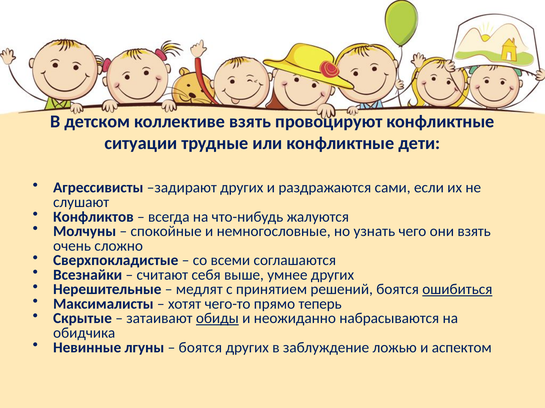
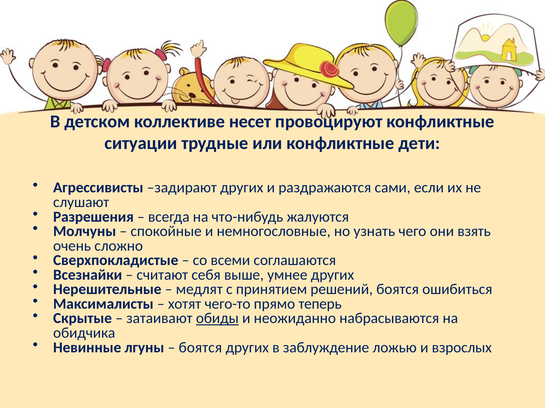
коллективе взять: взять -> несет
Конфликтов: Конфликтов -> Разрешения
ошибиться underline: present -> none
аспектом: аспектом -> взрослых
